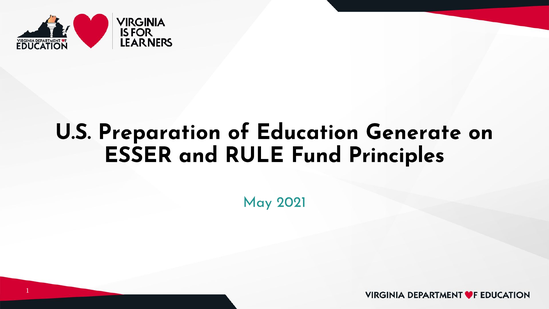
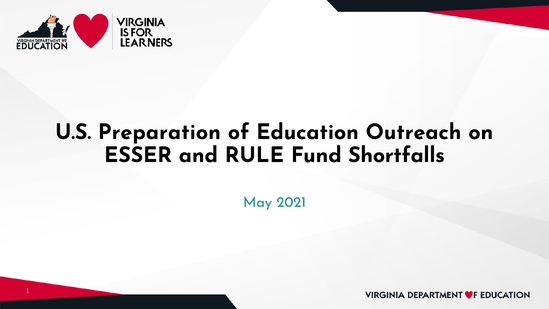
Generate: Generate -> Outreach
Principles: Principles -> Shortfalls
